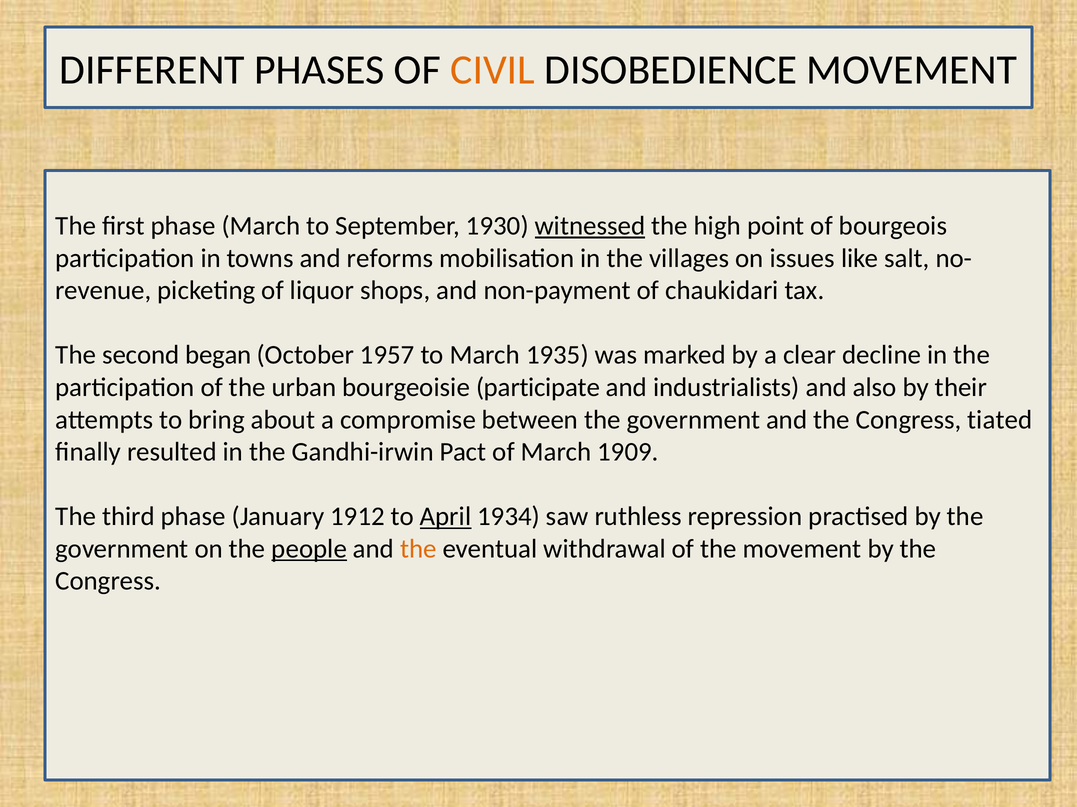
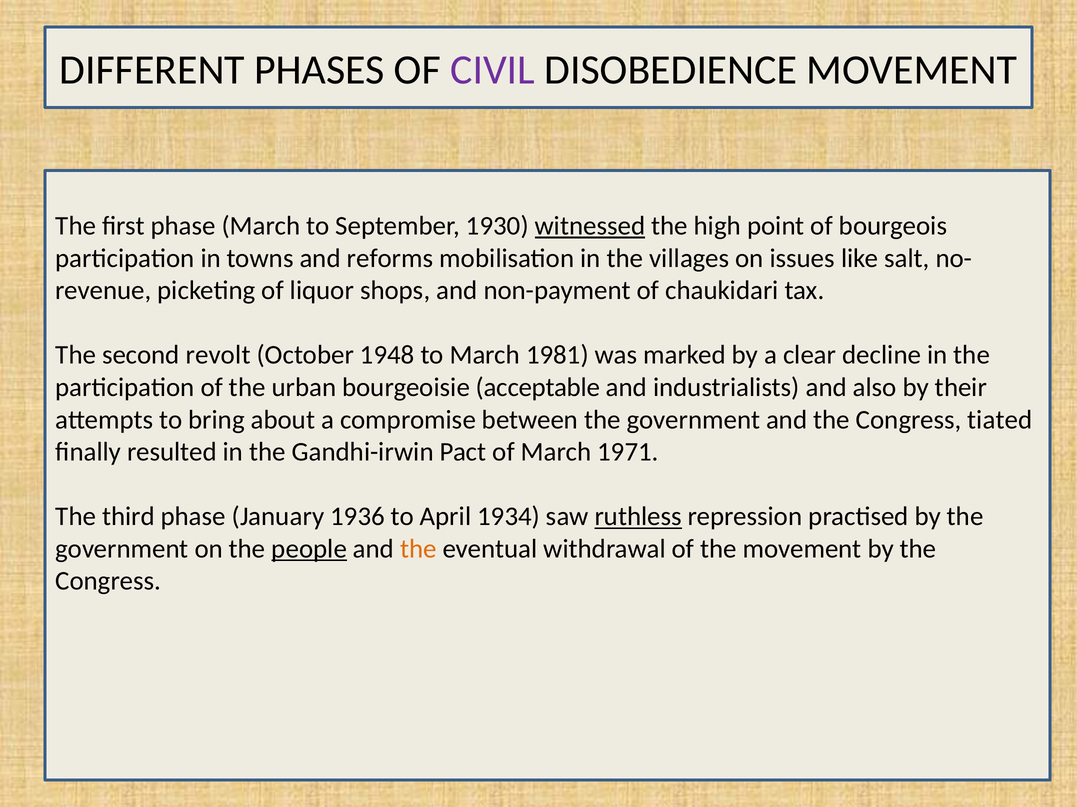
CIVIL colour: orange -> purple
began: began -> revolt
1957: 1957 -> 1948
1935: 1935 -> 1981
participate: participate -> acceptable
1909: 1909 -> 1971
1912: 1912 -> 1936
April underline: present -> none
ruthless underline: none -> present
